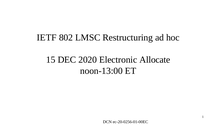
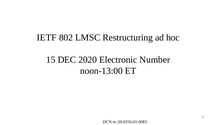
Allocate: Allocate -> Number
